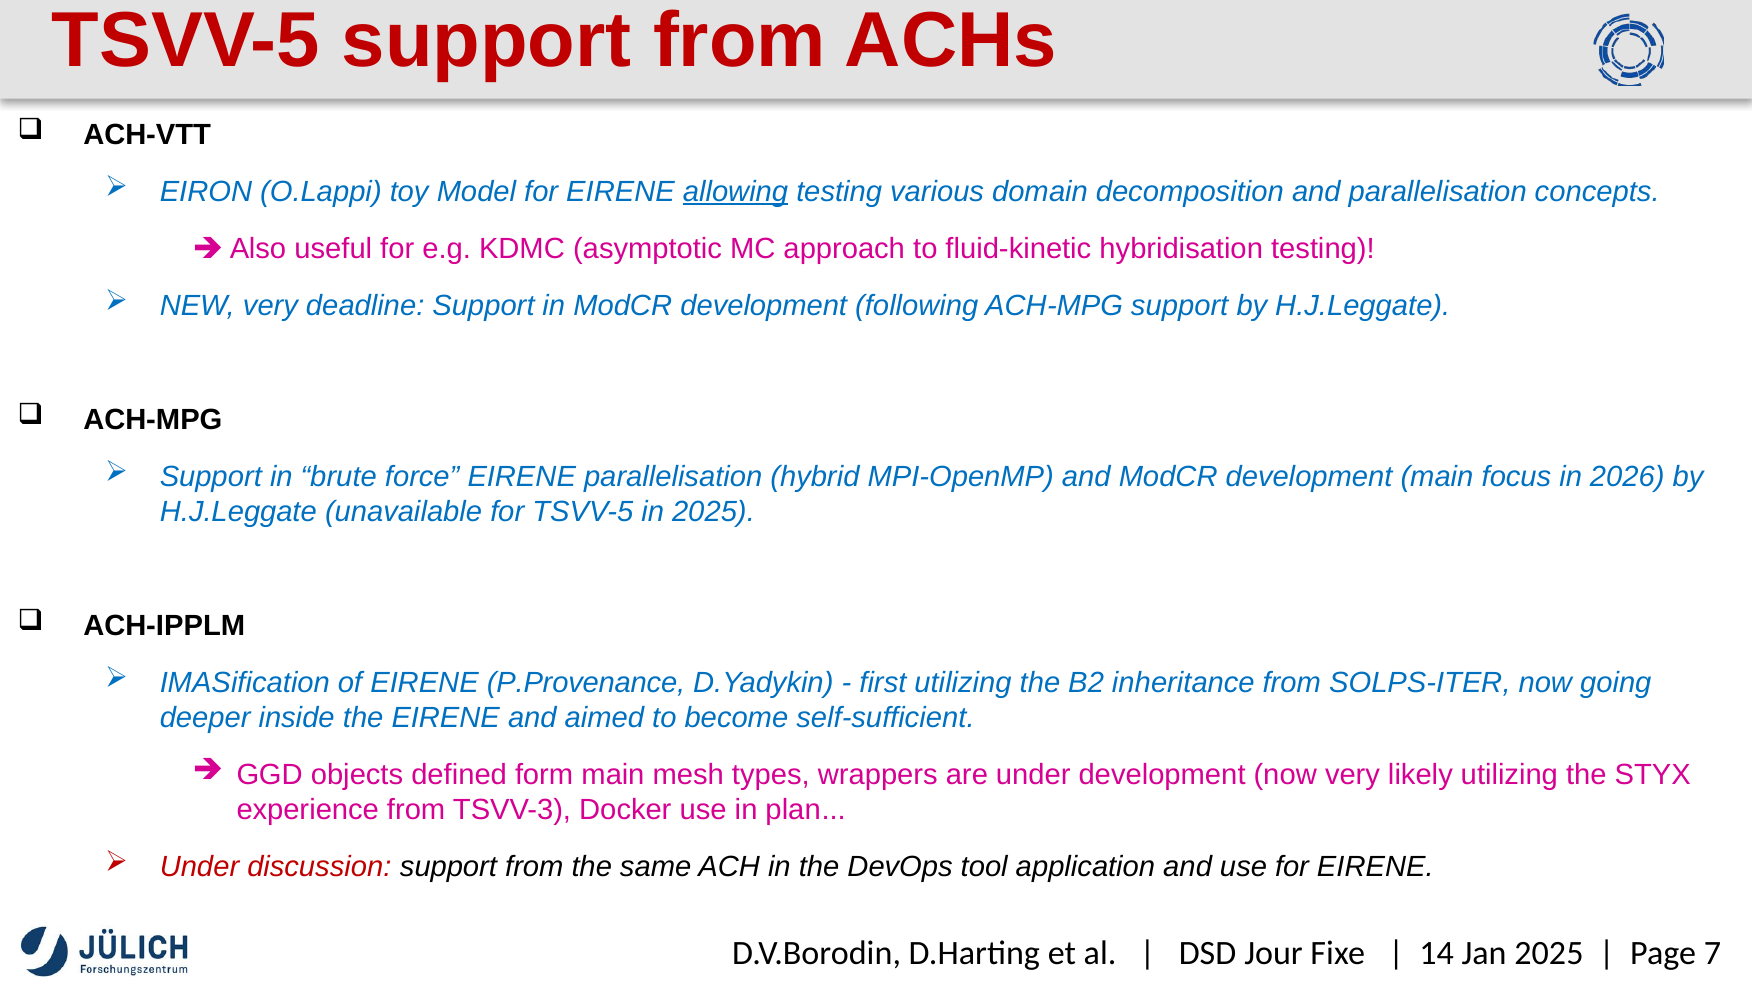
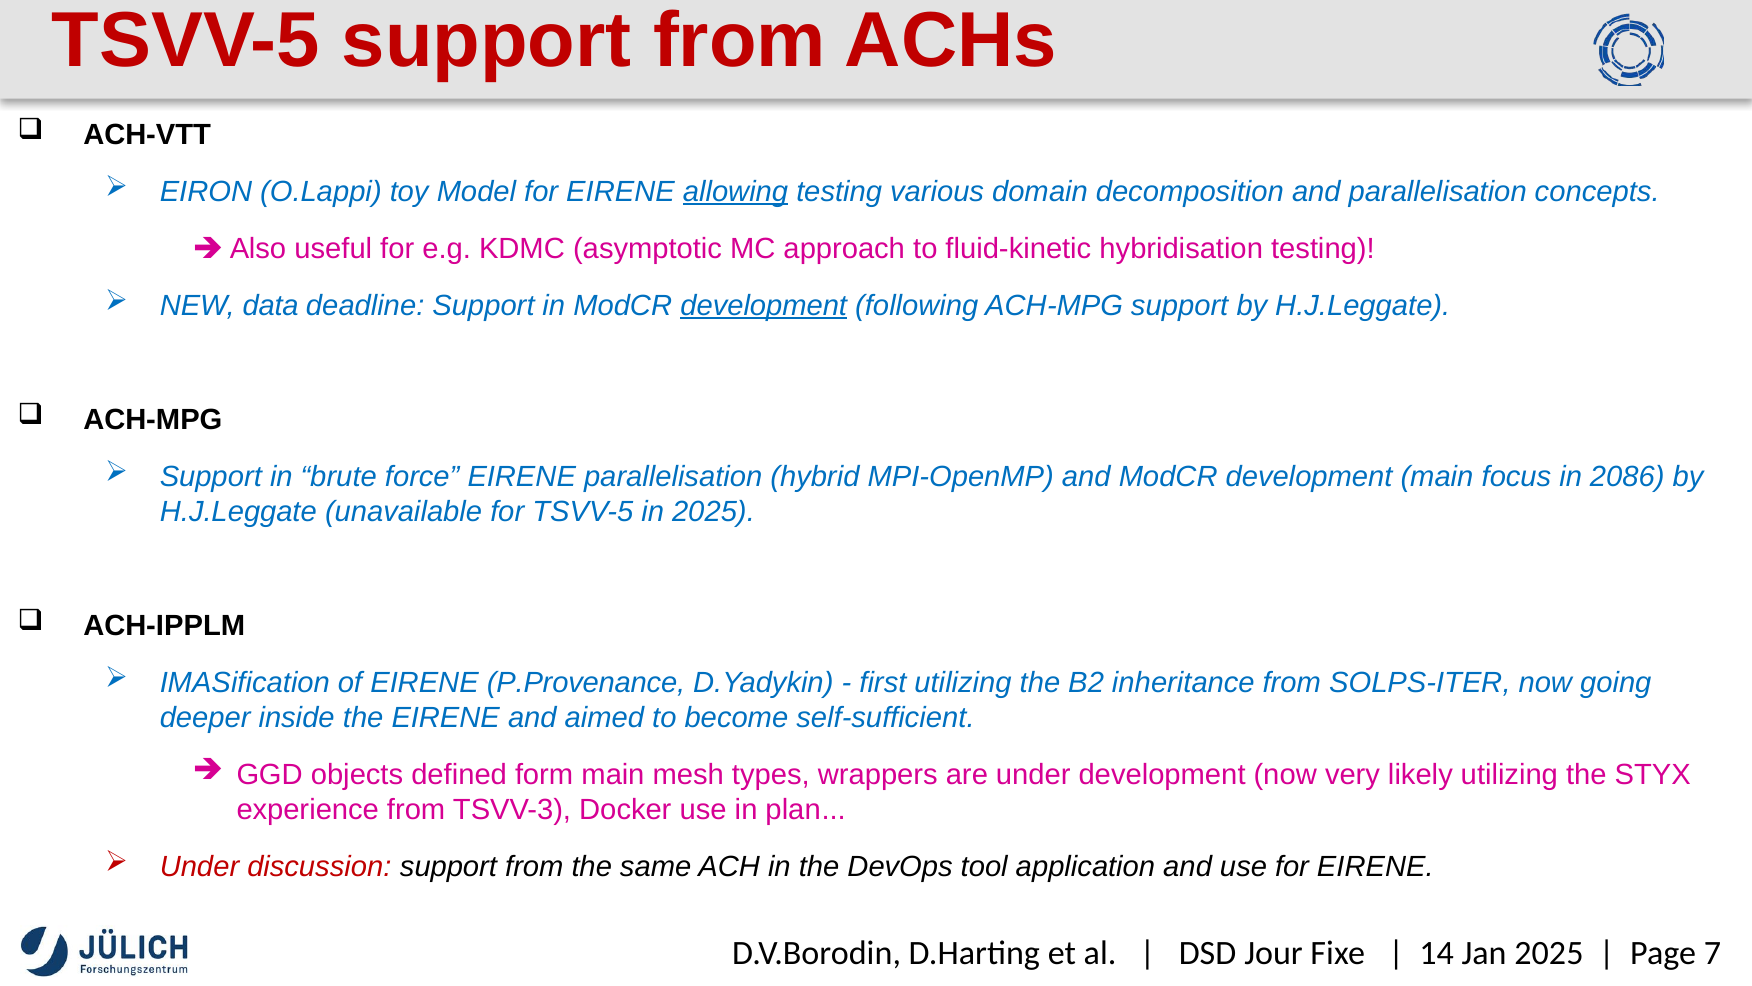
NEW very: very -> data
development at (764, 306) underline: none -> present
2026: 2026 -> 2086
